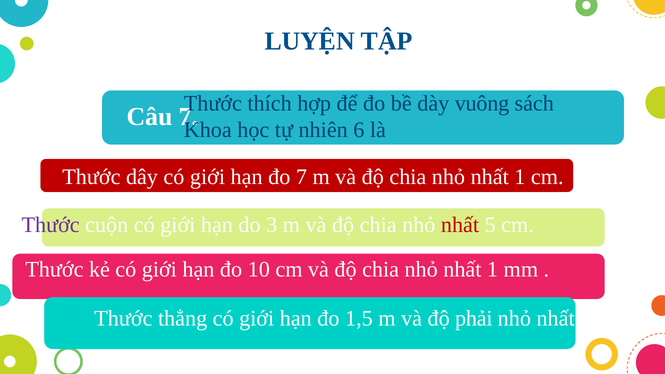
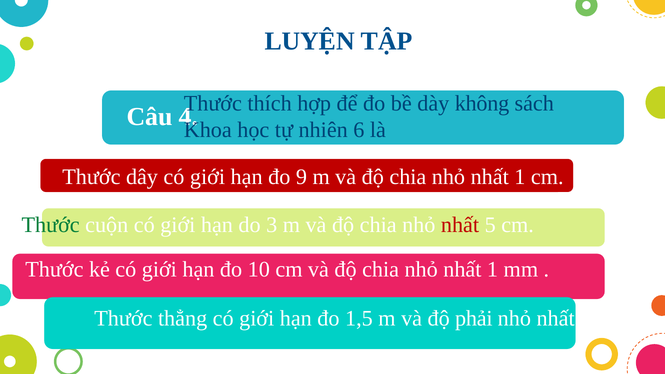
vuông: vuông -> không
Câu 7: 7 -> 4
đo 7: 7 -> 9
Thước at (51, 225) colour: purple -> green
